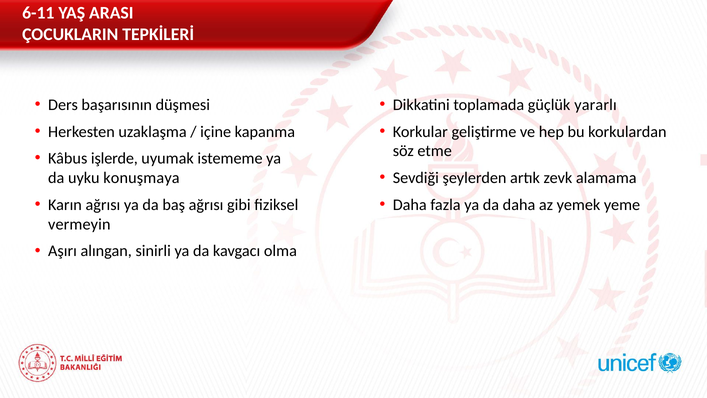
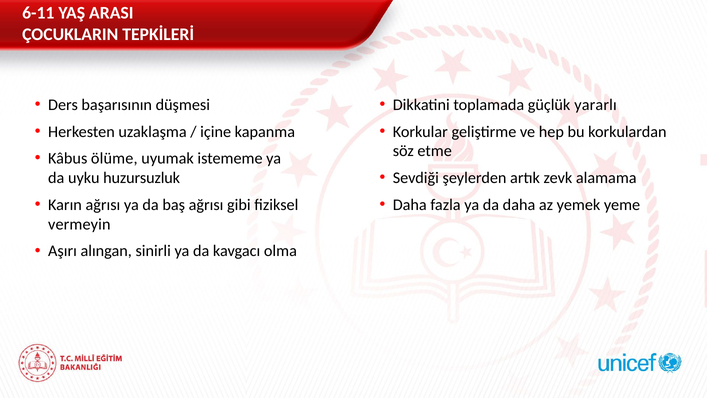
işlerde: işlerde -> ölüme
konuşmaya: konuşmaya -> huzursuzluk
